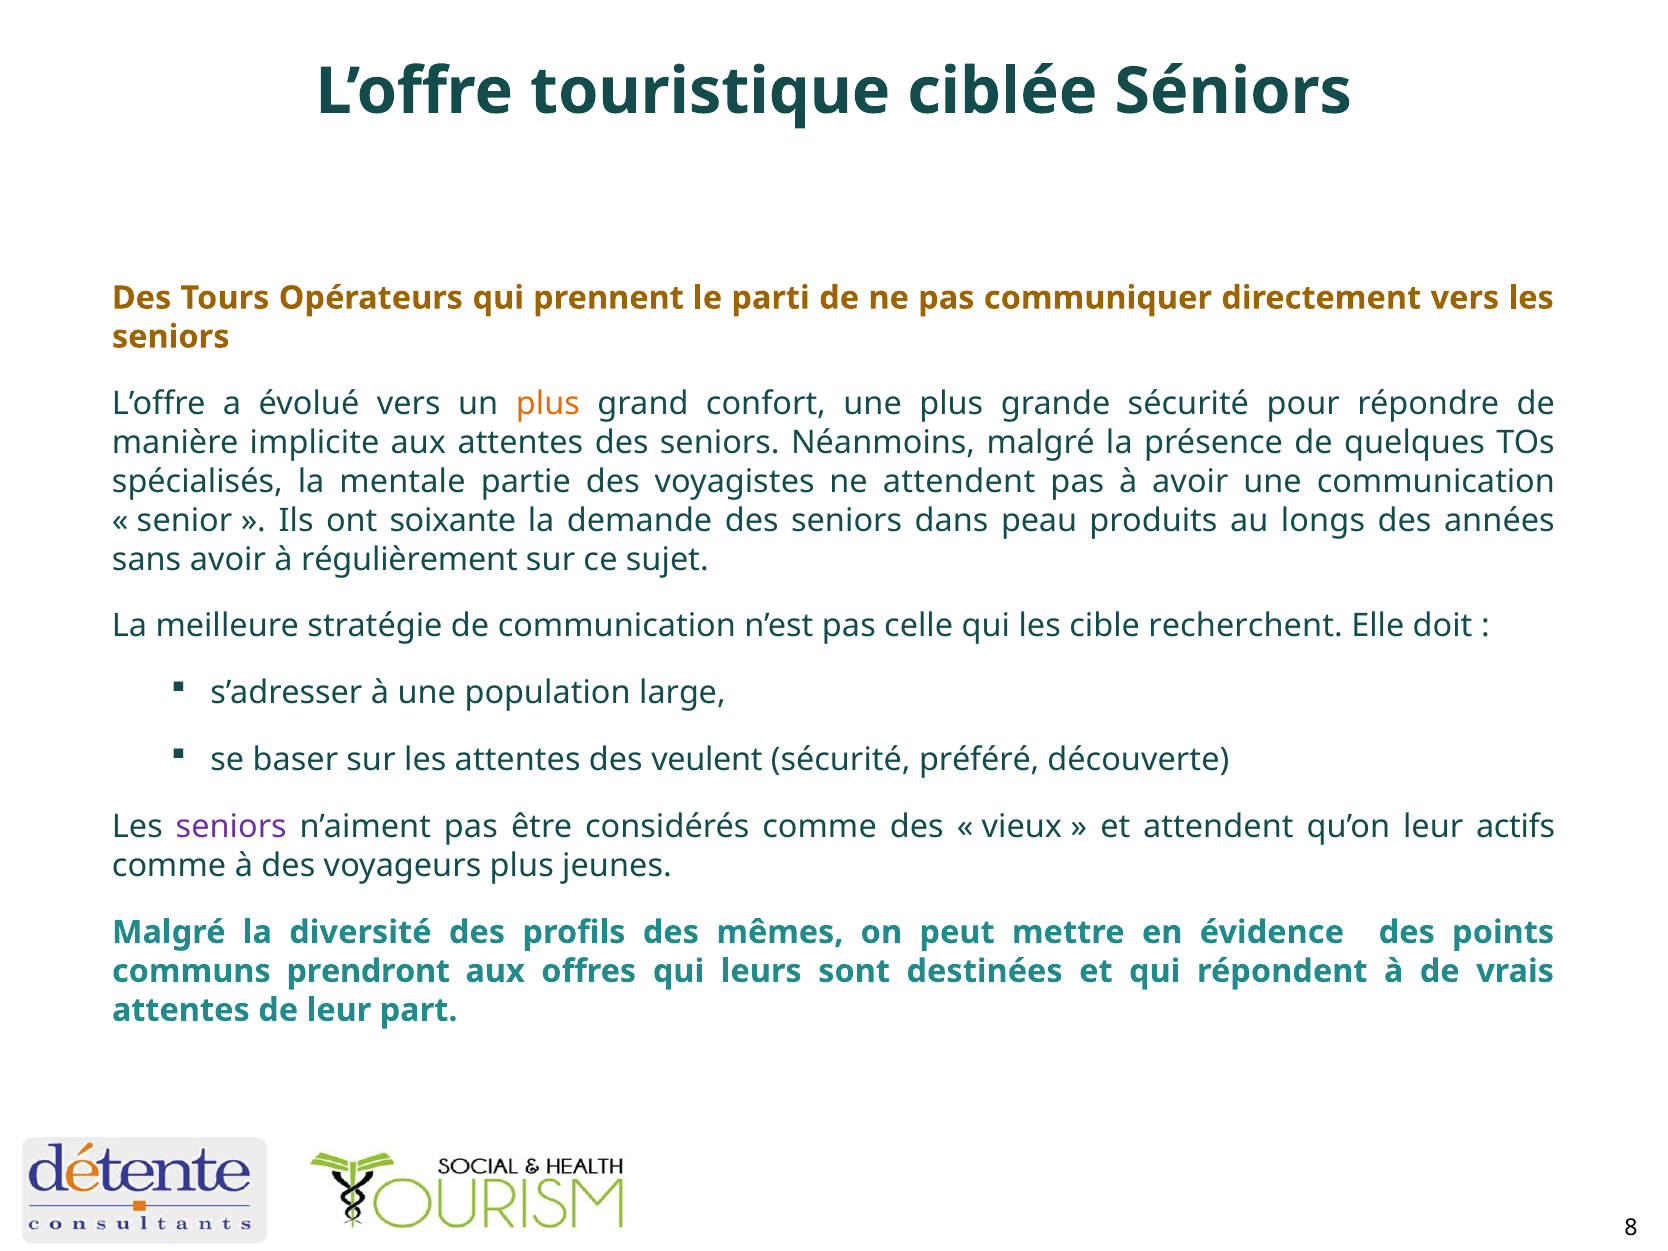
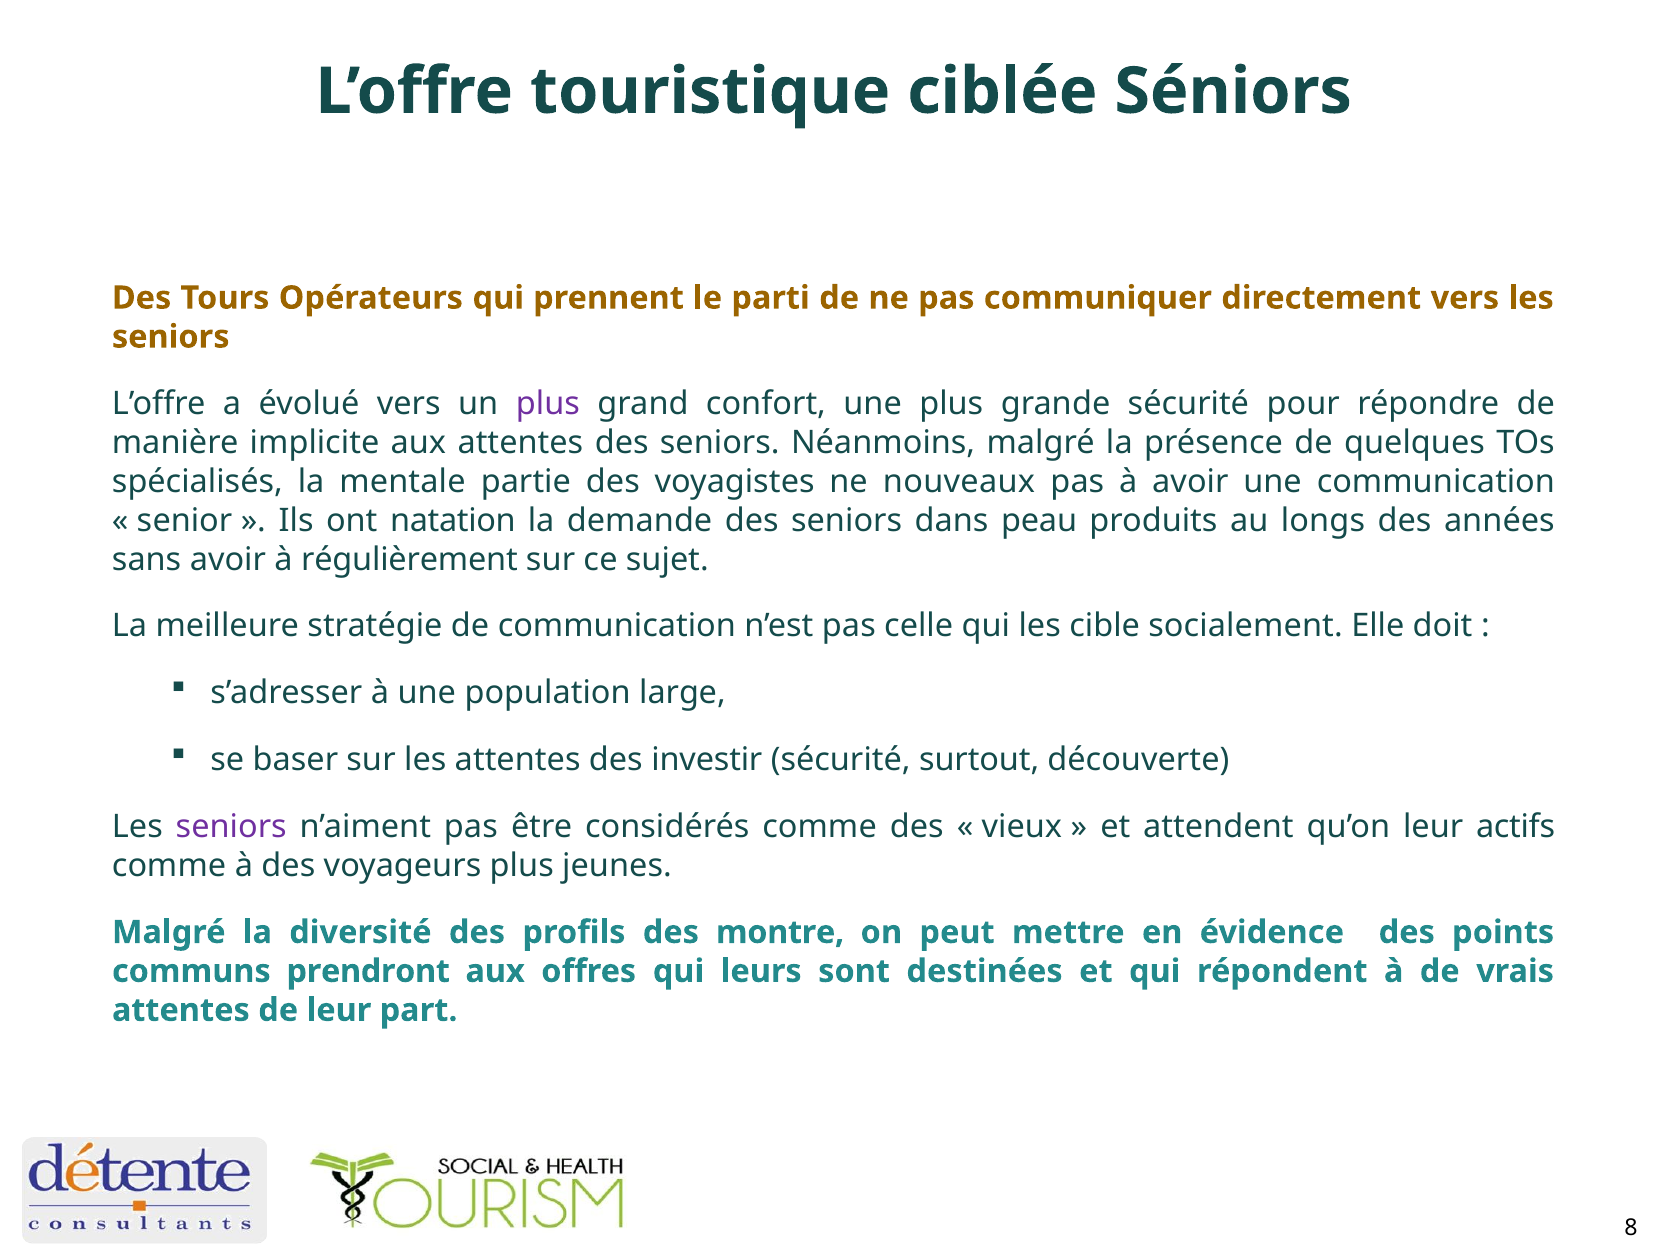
plus at (548, 404) colour: orange -> purple
ne attendent: attendent -> nouveaux
soixante: soixante -> natation
recherchent: recherchent -> socialement
veulent: veulent -> investir
préféré: préféré -> surtout
mêmes: mêmes -> montre
